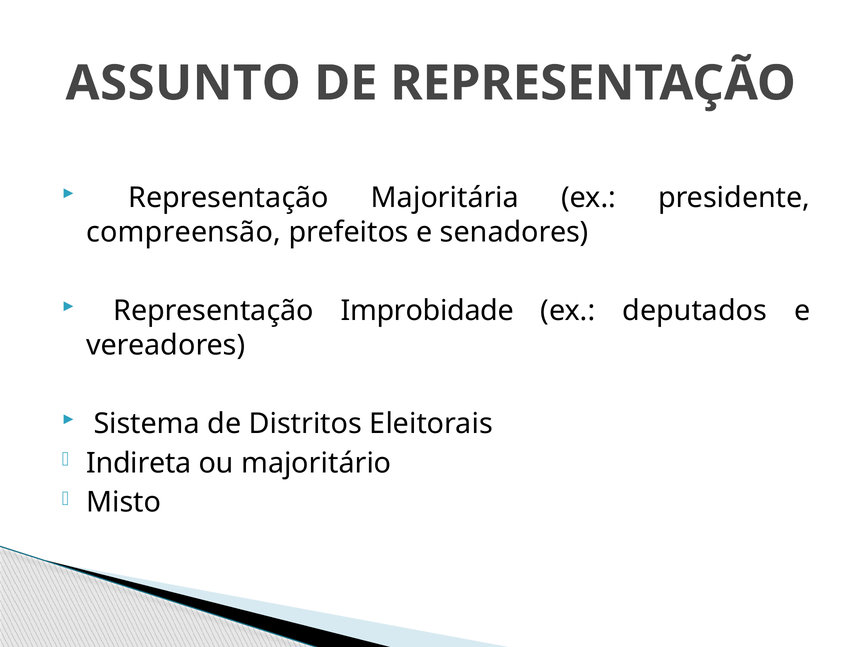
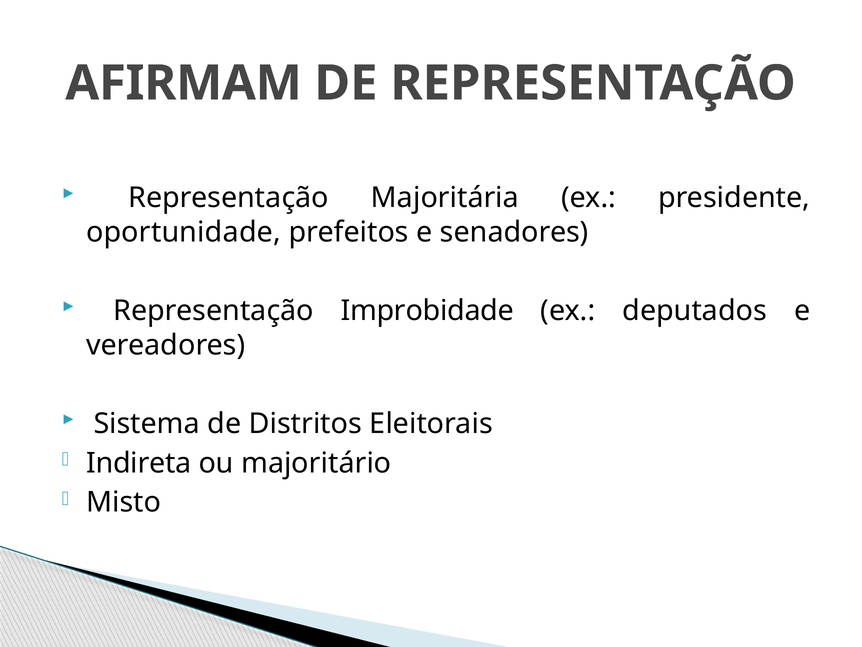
ASSUNTO: ASSUNTO -> AFIRMAM
compreensão: compreensão -> oportunidade
